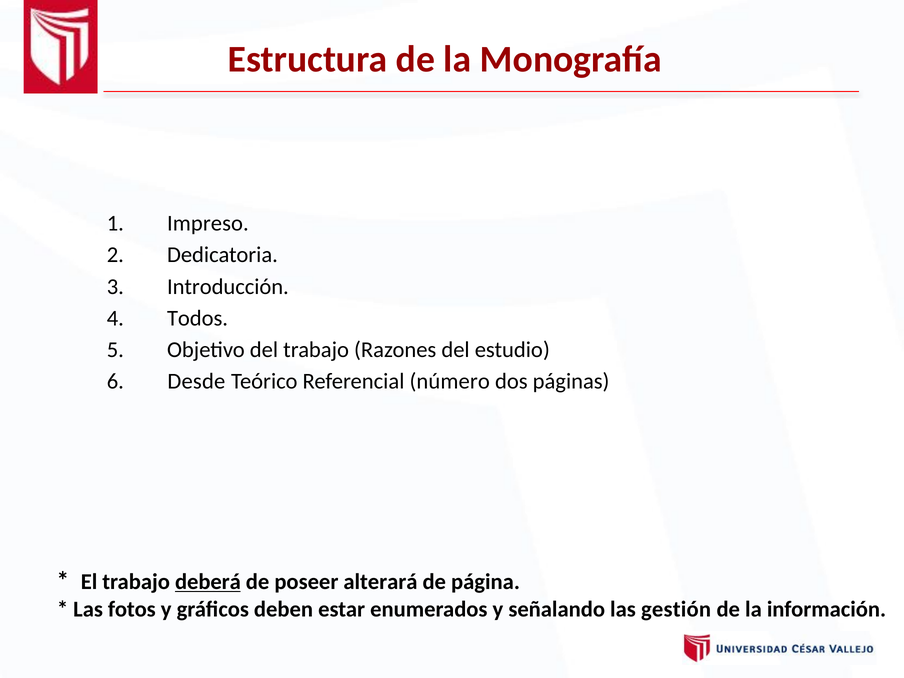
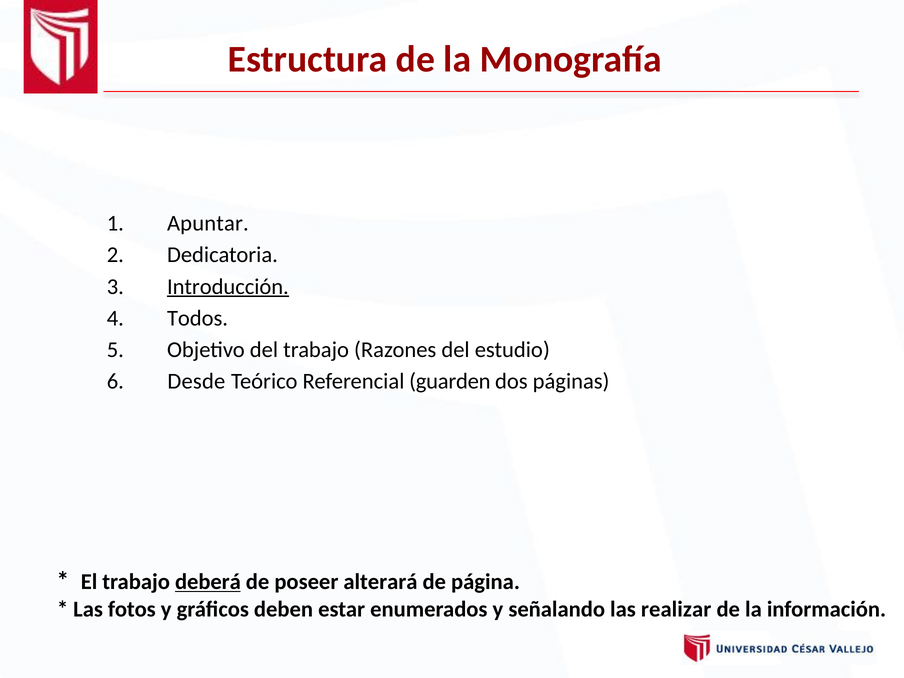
Impreso: Impreso -> Apuntar
Introducción underline: none -> present
número: número -> guarden
gestión: gestión -> realizar
